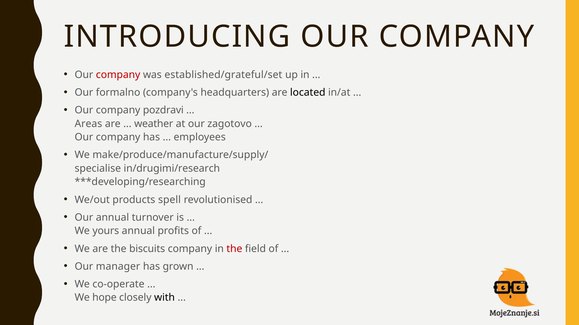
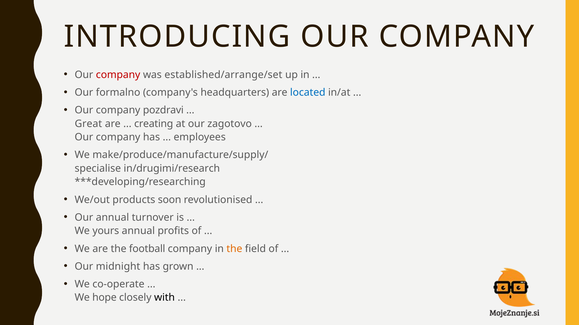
established/grateful/set: established/grateful/set -> established/arrange/set
located colour: black -> blue
Areas: Areas -> Great
weather: weather -> creating
spell: spell -> soon
biscuits: biscuits -> football
the at (234, 249) colour: red -> orange
manager: manager -> midnight
